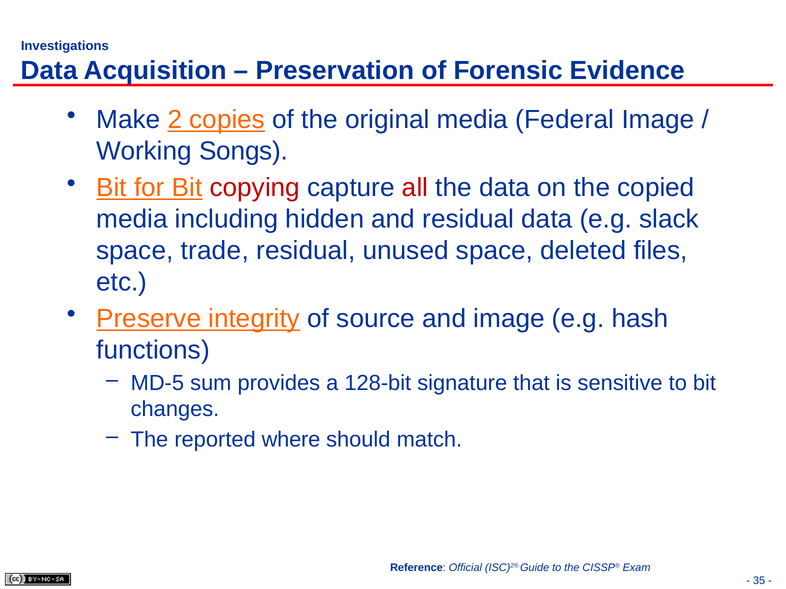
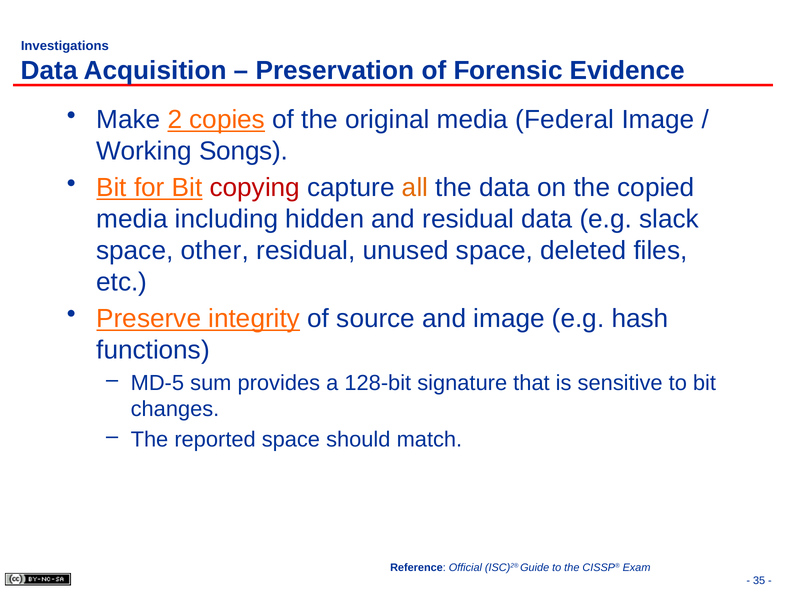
all colour: red -> orange
trade: trade -> other
reported where: where -> space
